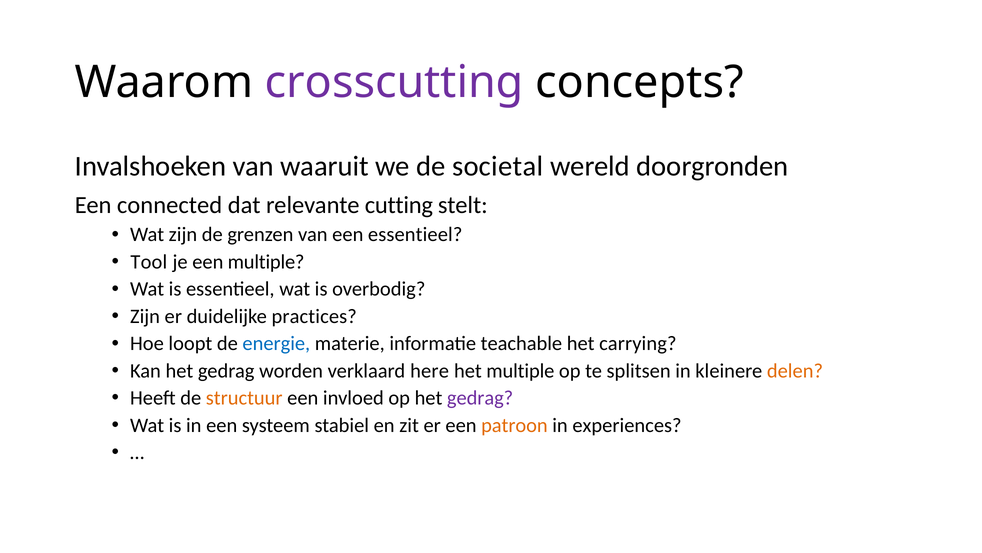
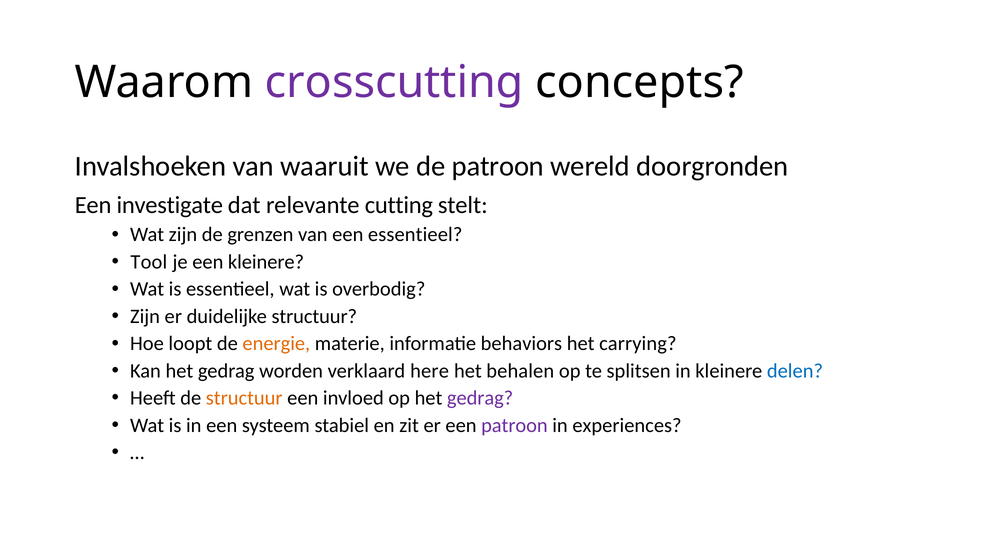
de societal: societal -> patroon
connected: connected -> investigate
een multiple: multiple -> kleinere
duidelijke practices: practices -> structuur
energie colour: blue -> orange
teachable: teachable -> behaviors
het multiple: multiple -> behalen
delen colour: orange -> blue
patroon at (514, 425) colour: orange -> purple
